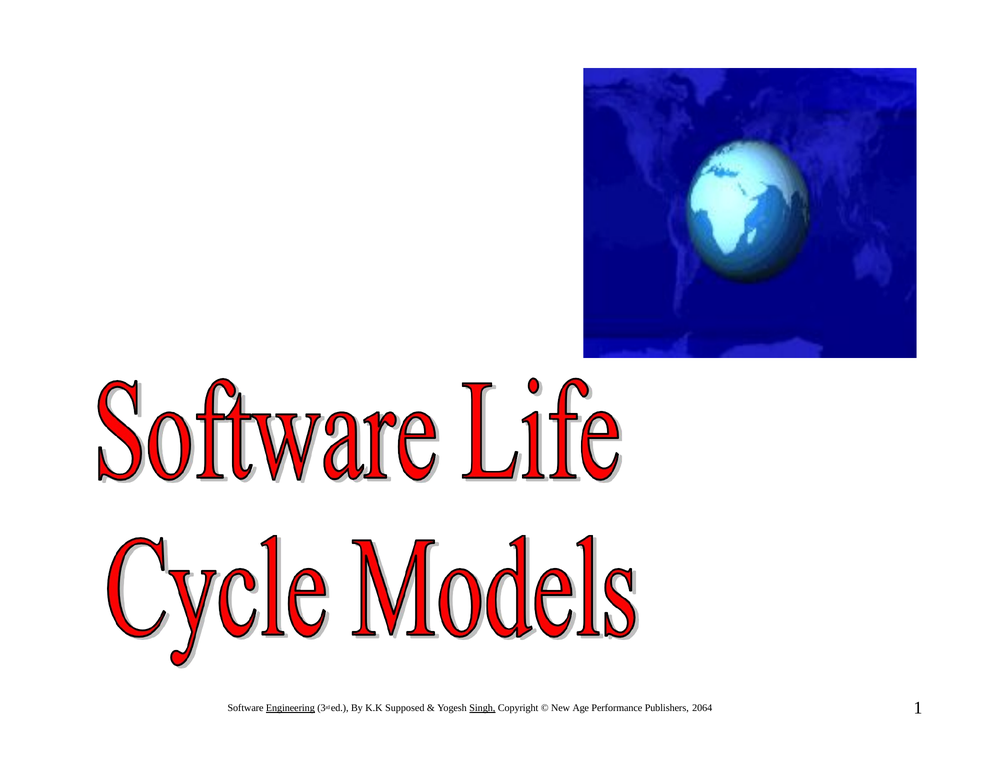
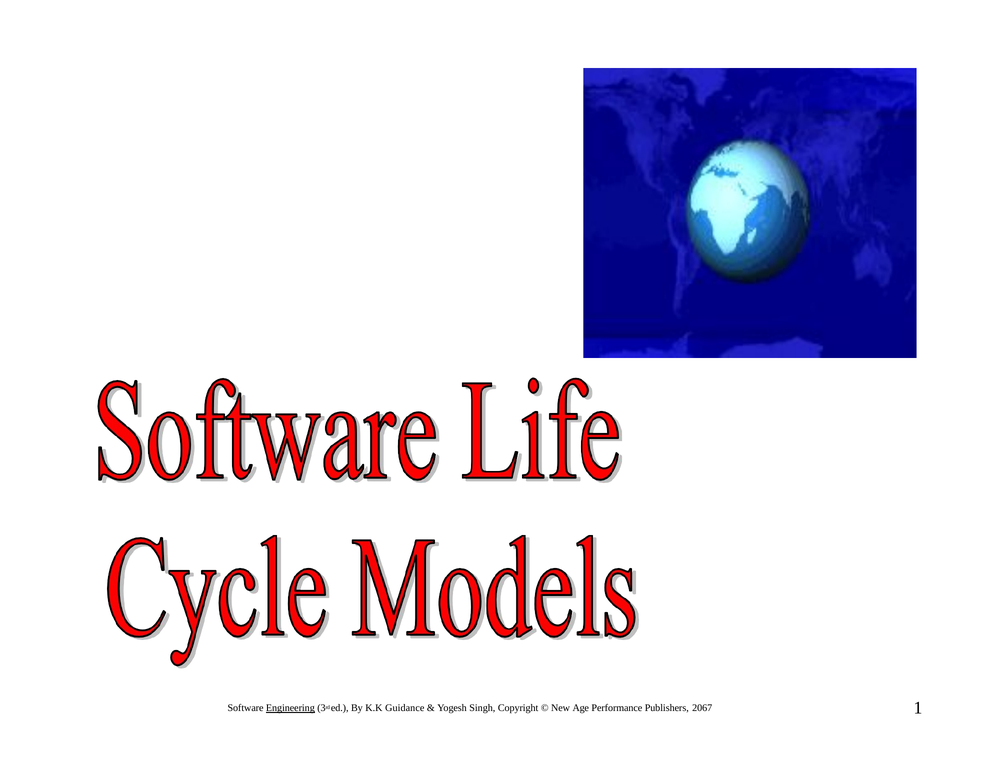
Supposed: Supposed -> Guidance
Singh underline: present -> none
2064: 2064 -> 2067
